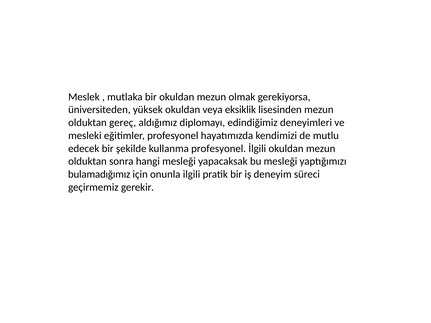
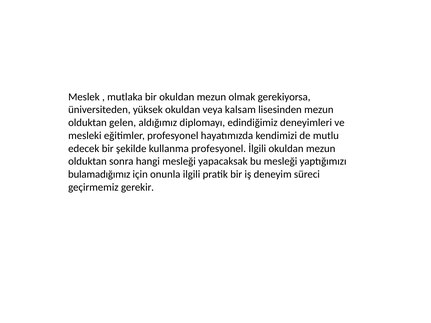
eksiklik: eksiklik -> kalsam
gereç: gereç -> gelen
